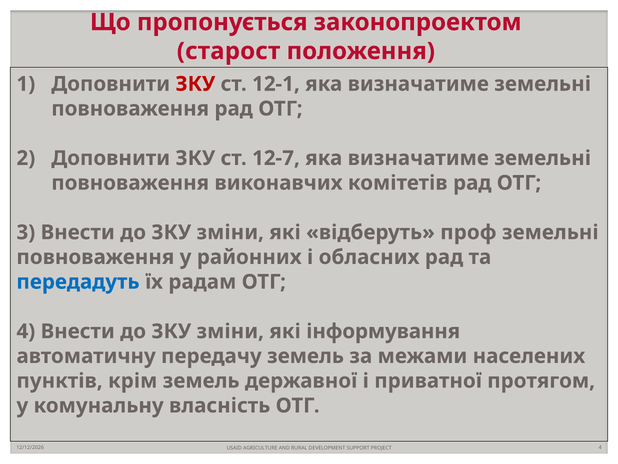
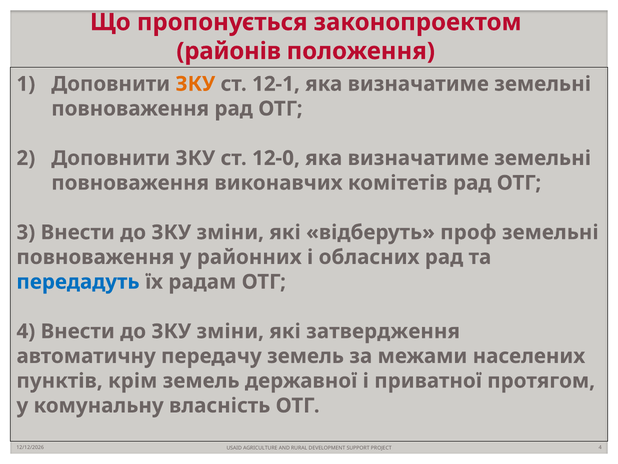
старост: старост -> районів
ЗКУ at (195, 84) colour: red -> orange
12-7: 12-7 -> 12-0
інформування: інформування -> затвердження
